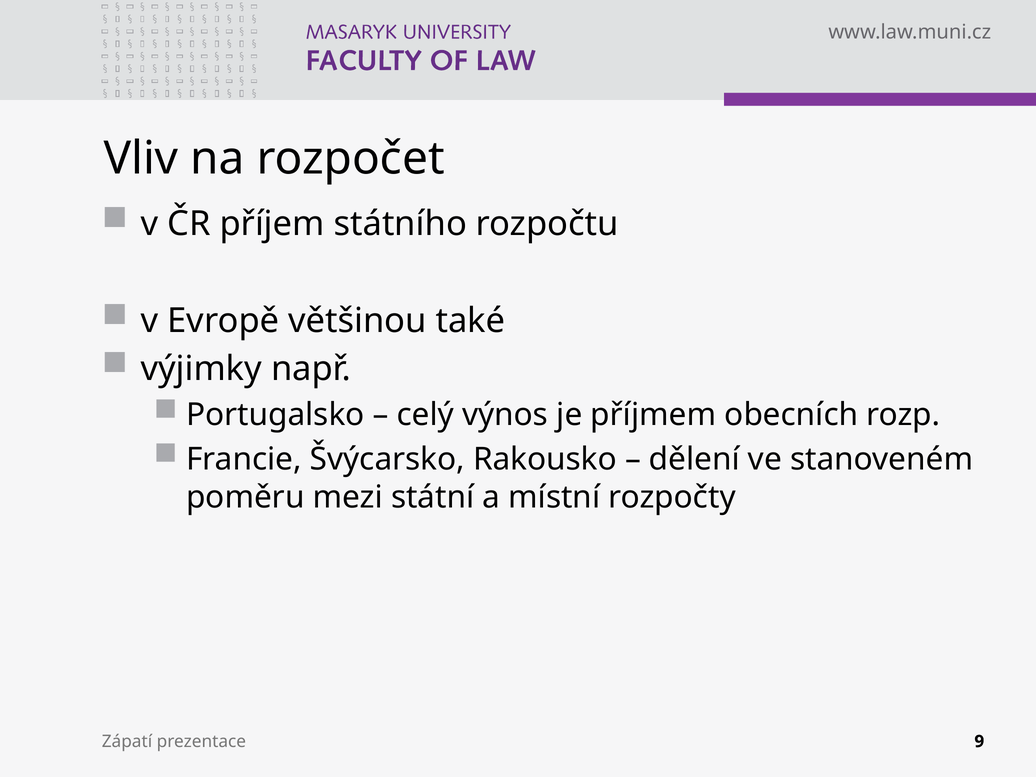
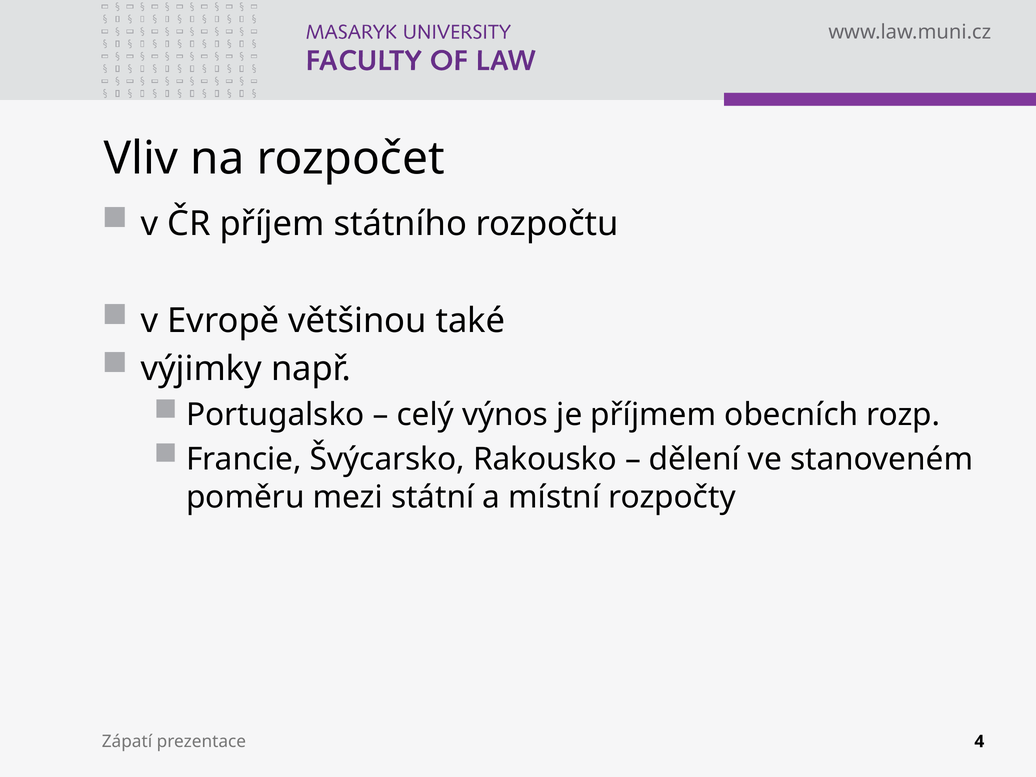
9: 9 -> 4
